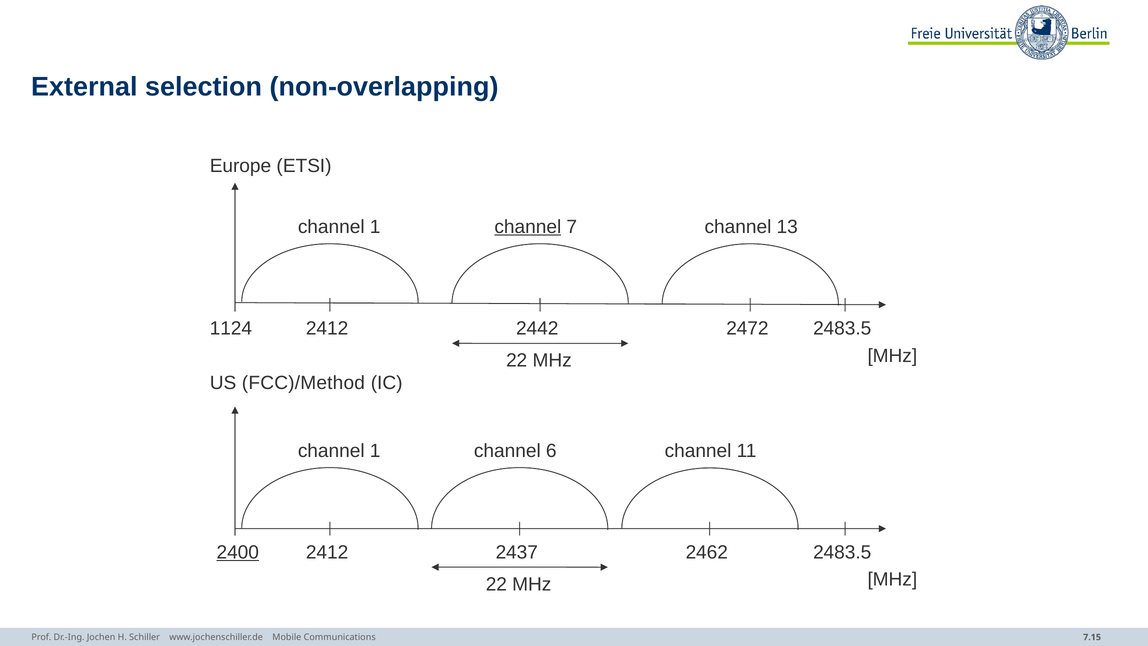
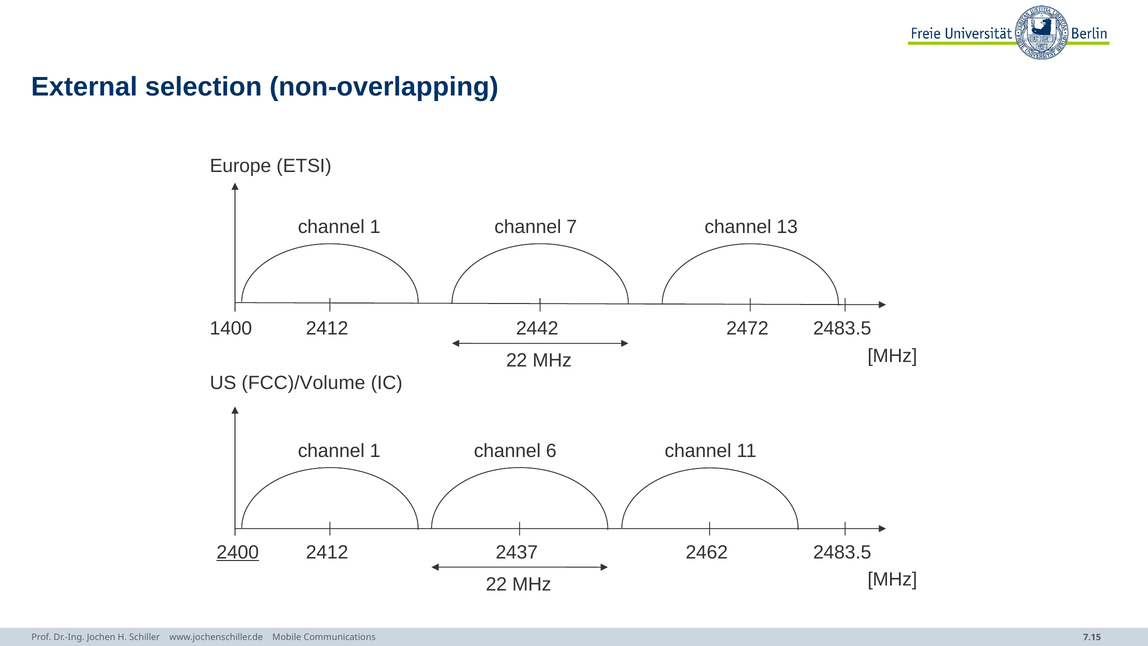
channel at (528, 227) underline: present -> none
1124: 1124 -> 1400
FCC)/Method: FCC)/Method -> FCC)/Volume
